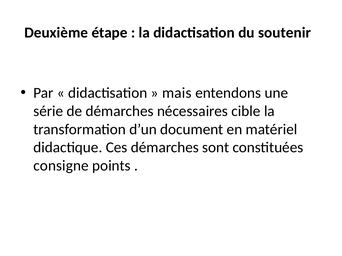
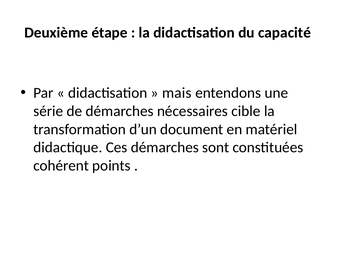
soutenir: soutenir -> capacité
consigne: consigne -> cohérent
